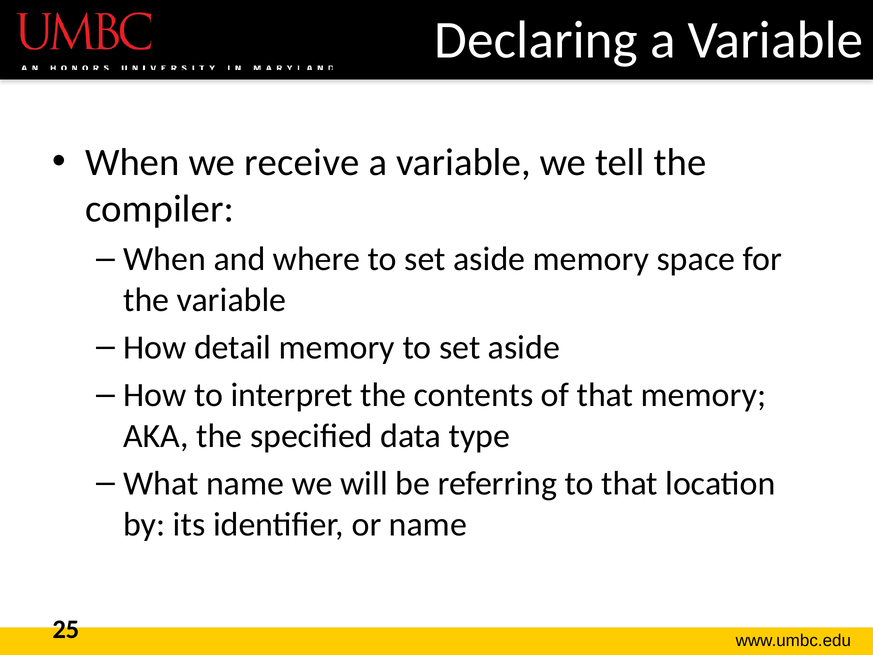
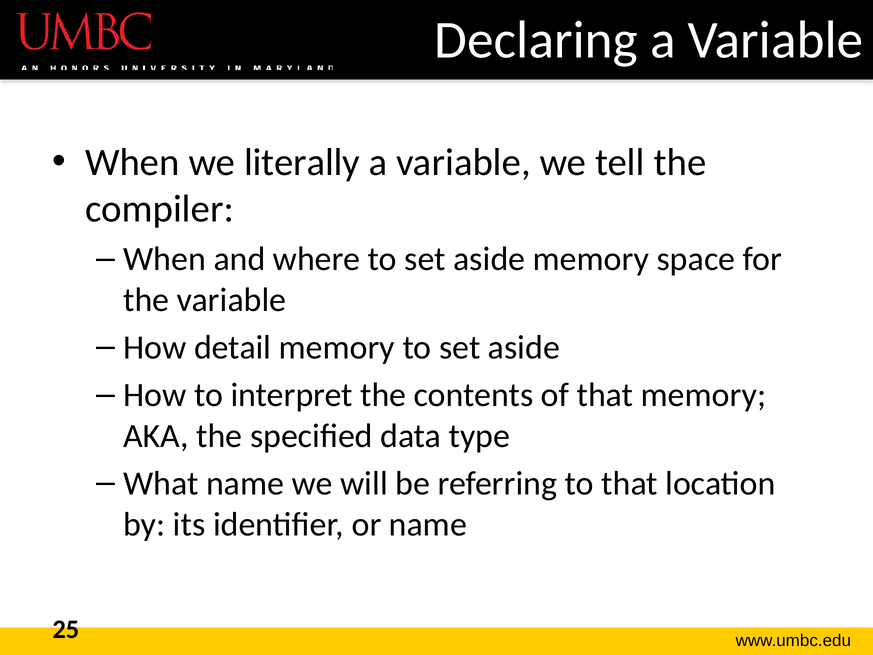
receive: receive -> literally
